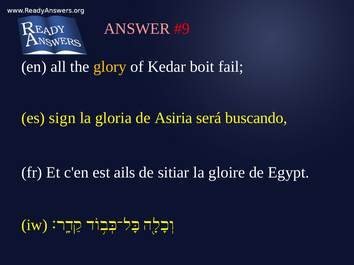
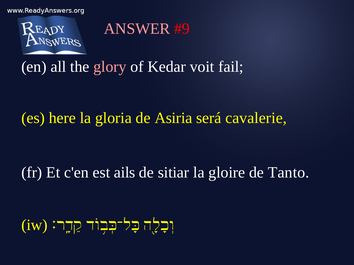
glory colour: yellow -> pink
boit: boit -> voit
sign: sign -> here
buscando: buscando -> cavalerie
Egypt: Egypt -> Tanto
